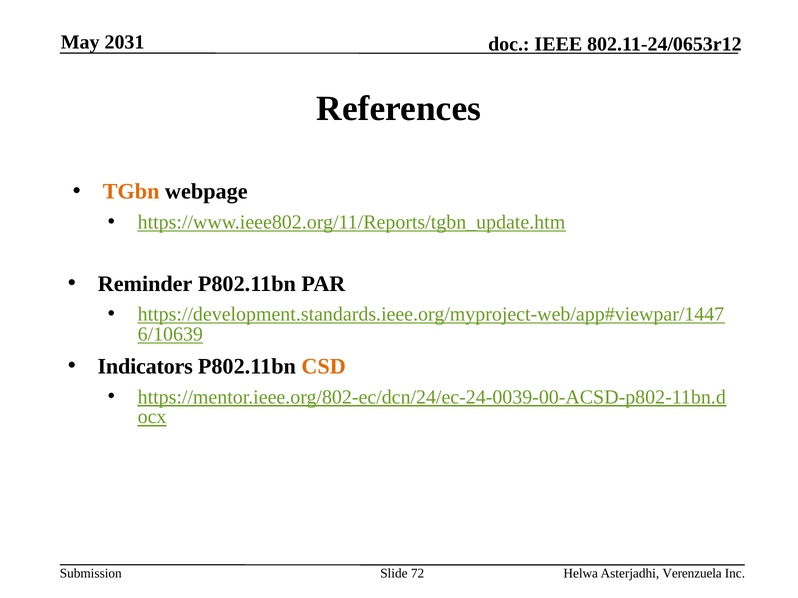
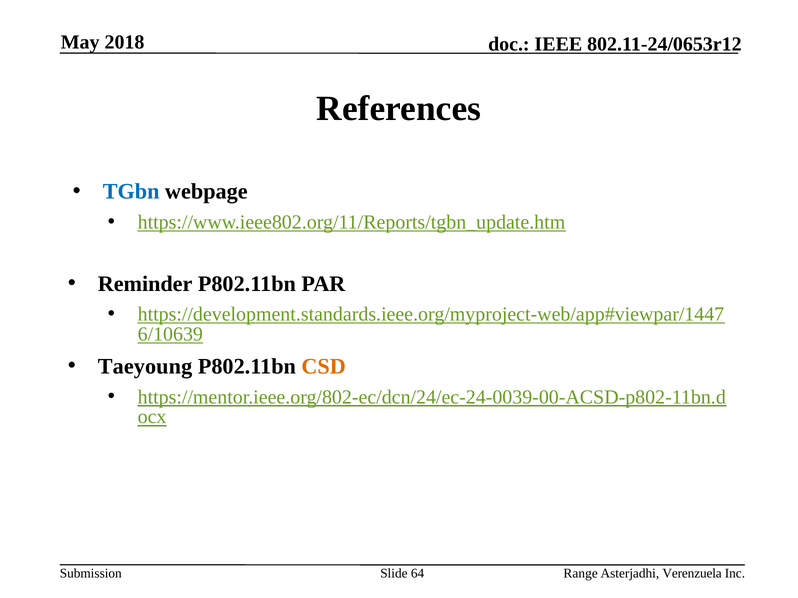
2031: 2031 -> 2018
TGbn colour: orange -> blue
Indicators: Indicators -> Taeyoung
72: 72 -> 64
Helwa: Helwa -> Range
